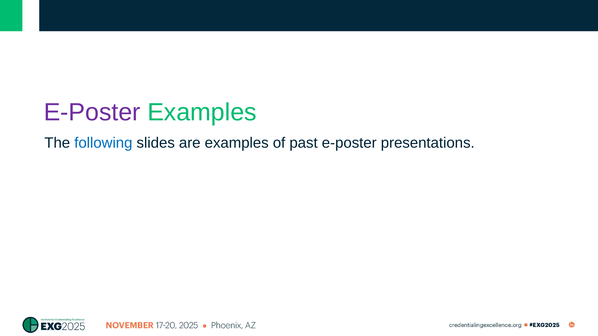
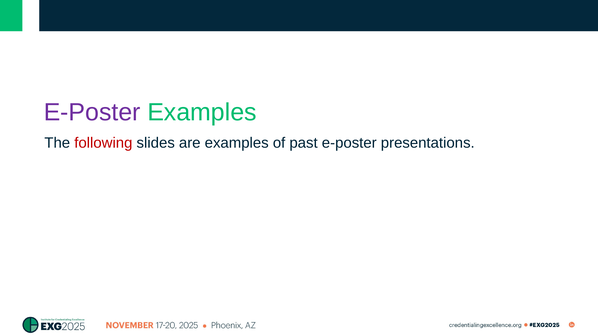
following colour: blue -> red
